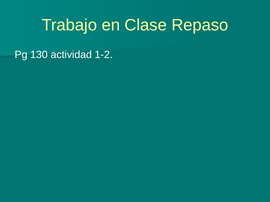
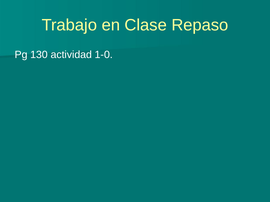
1-2: 1-2 -> 1-0
